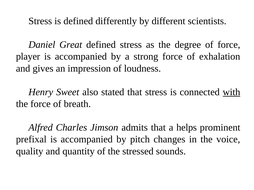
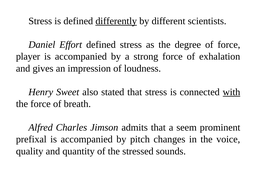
differently underline: none -> present
Great: Great -> Effort
helps: helps -> seem
